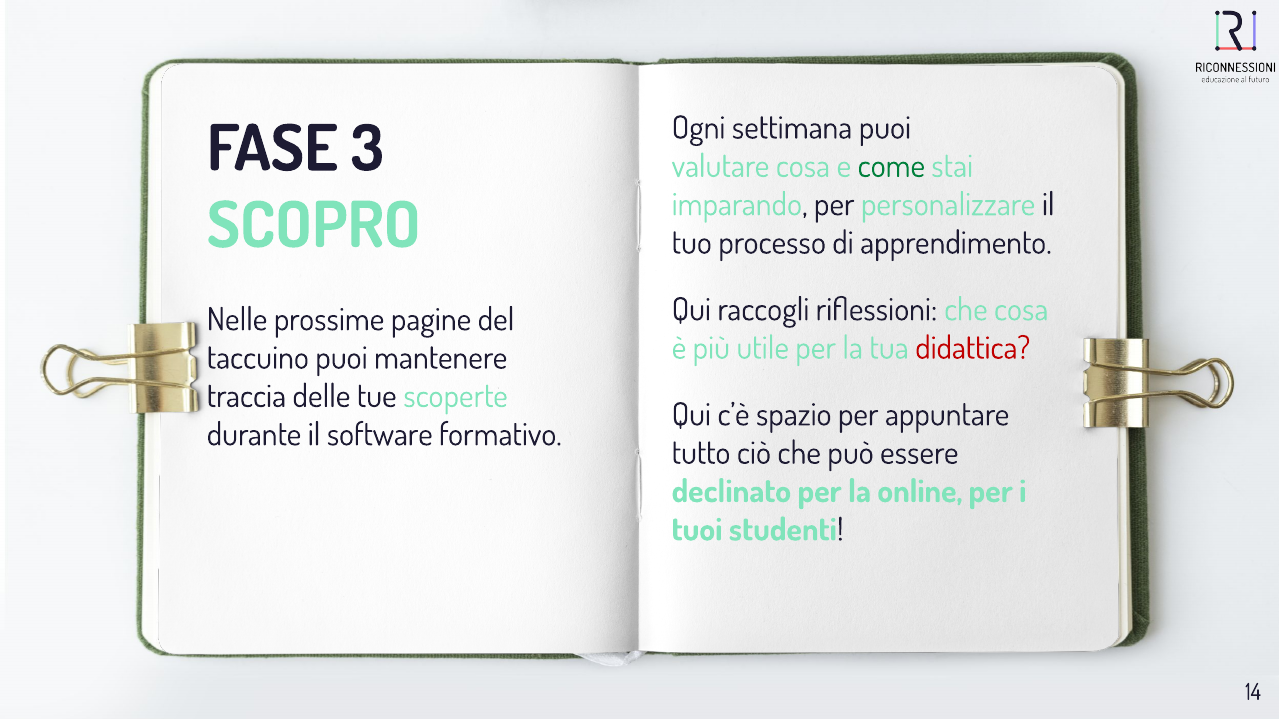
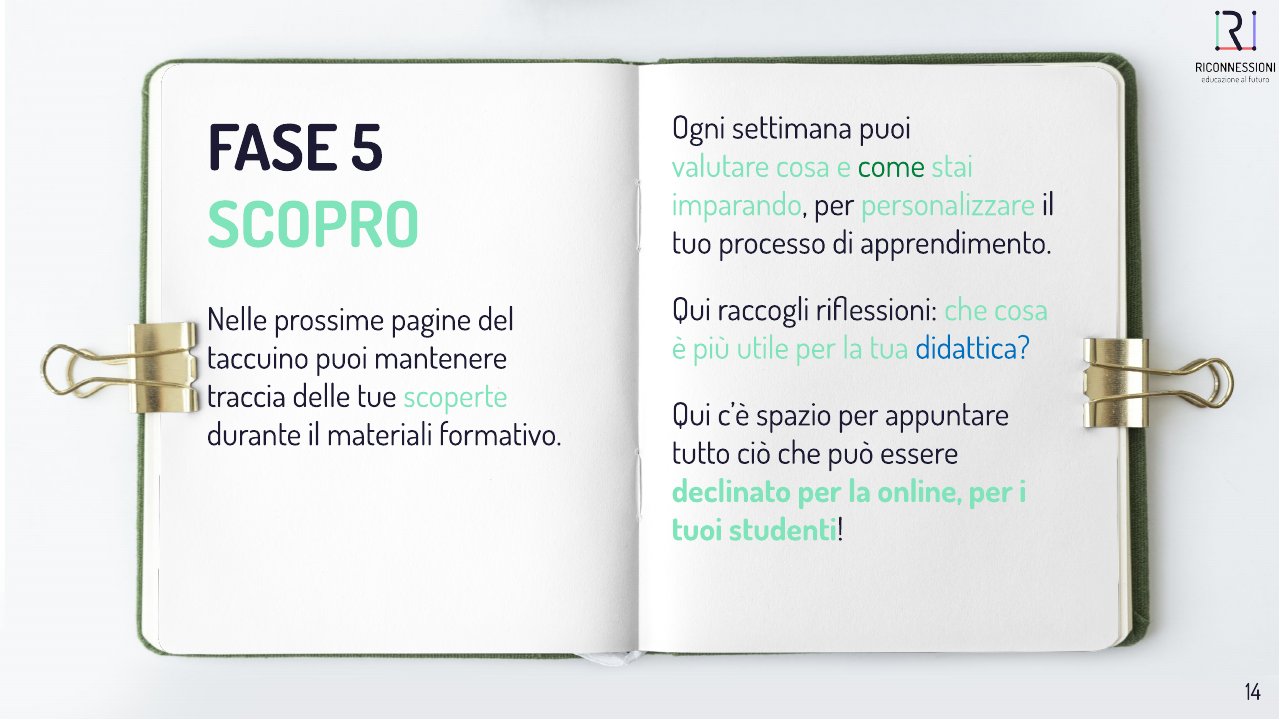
3: 3 -> 5
didattica colour: red -> blue
software: software -> materiali
